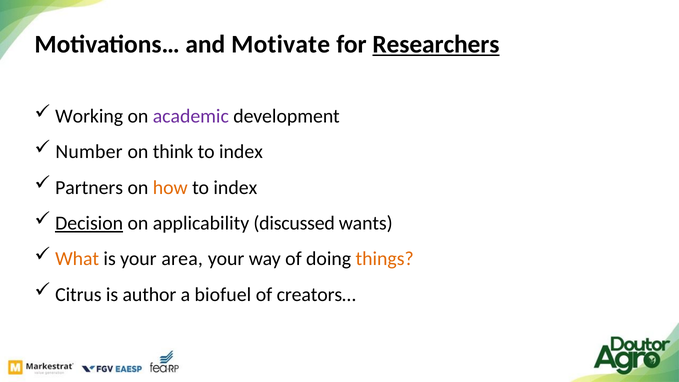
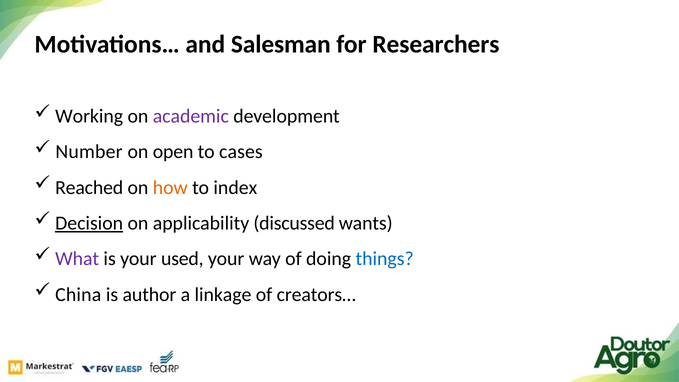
Motivate: Motivate -> Salesman
Researchers underline: present -> none
think: think -> open
index at (241, 152): index -> cases
Partners: Partners -> Reached
What colour: orange -> purple
area: area -> used
things colour: orange -> blue
Citrus: Citrus -> China
biofuel: biofuel -> linkage
